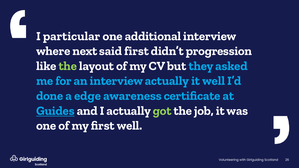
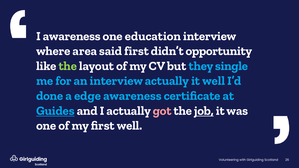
I particular: particular -> awareness
additional: additional -> education
next: next -> area
progression: progression -> opportunity
asked: asked -> single
got colour: light green -> pink
job underline: none -> present
